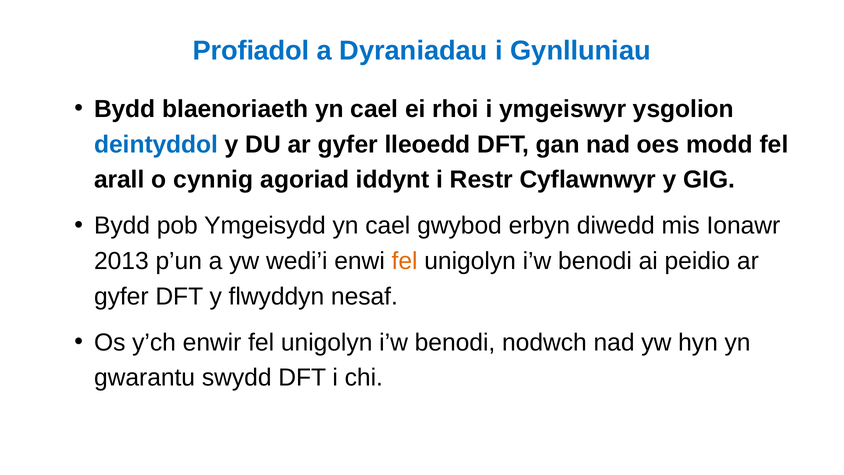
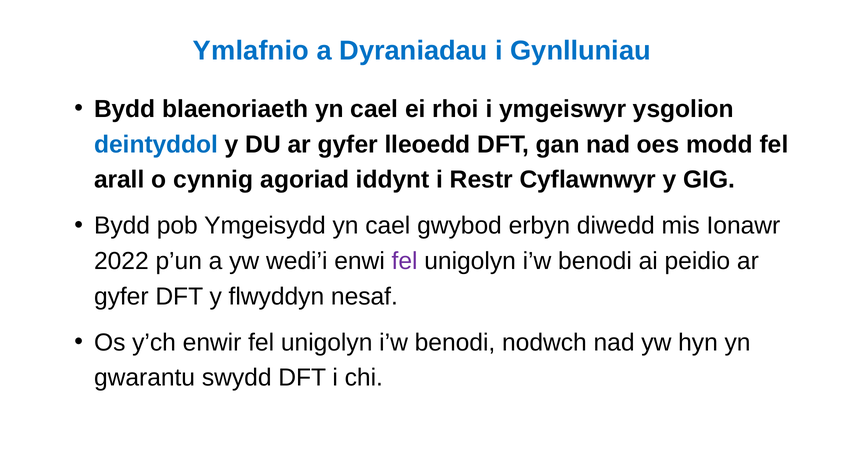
Profiadol: Profiadol -> Ymlafnio
2013: 2013 -> 2022
fel at (405, 261) colour: orange -> purple
